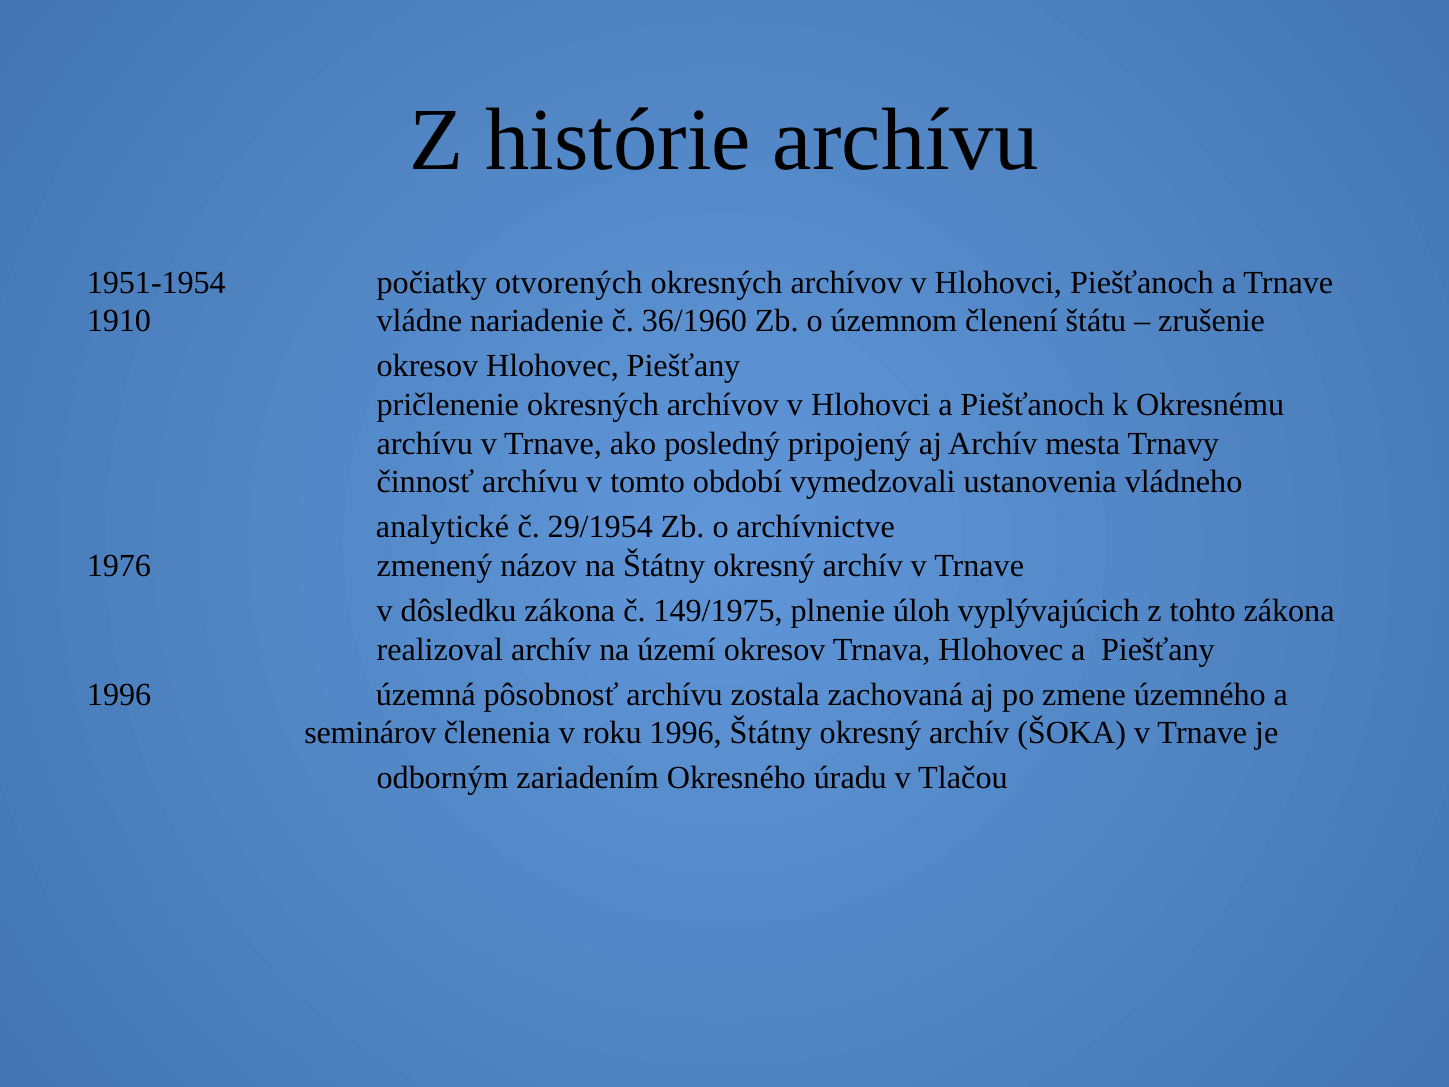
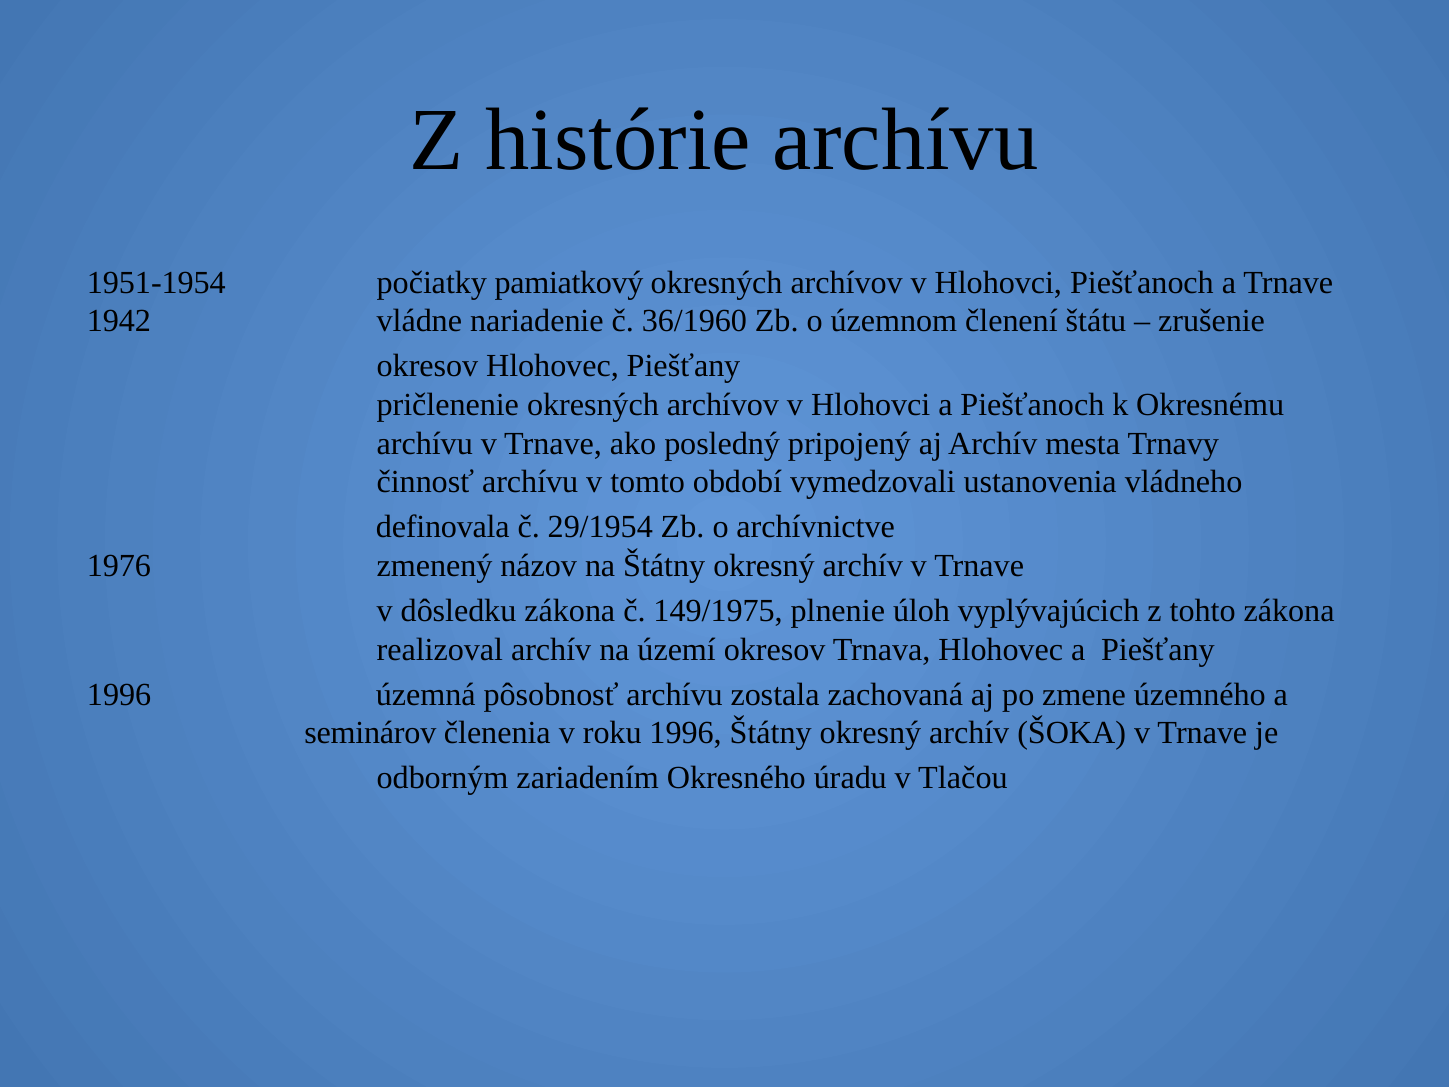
otvorených: otvorených -> pamiatkový
1910: 1910 -> 1942
analytické: analytické -> definovala
